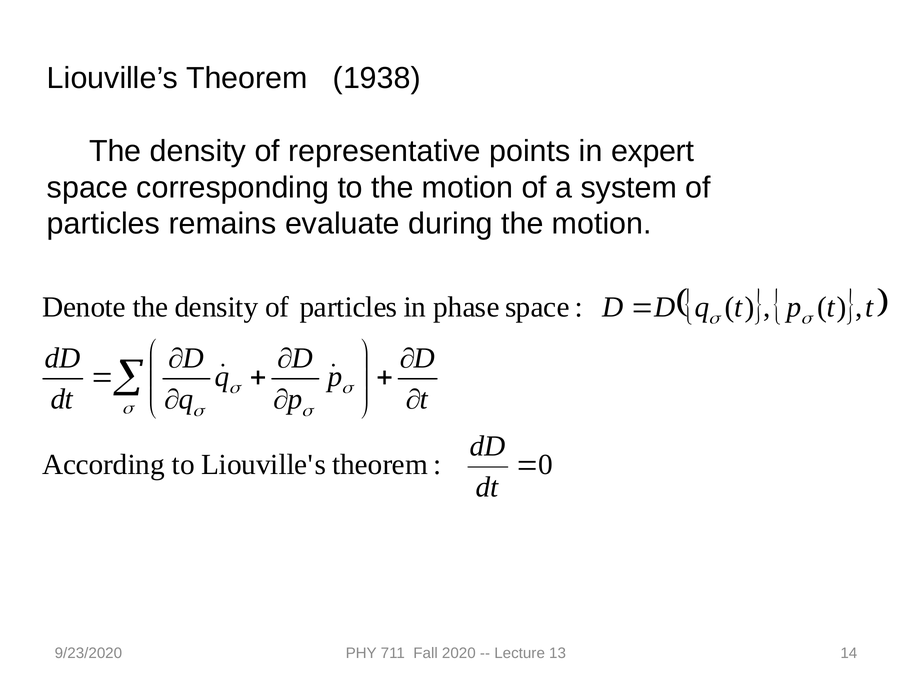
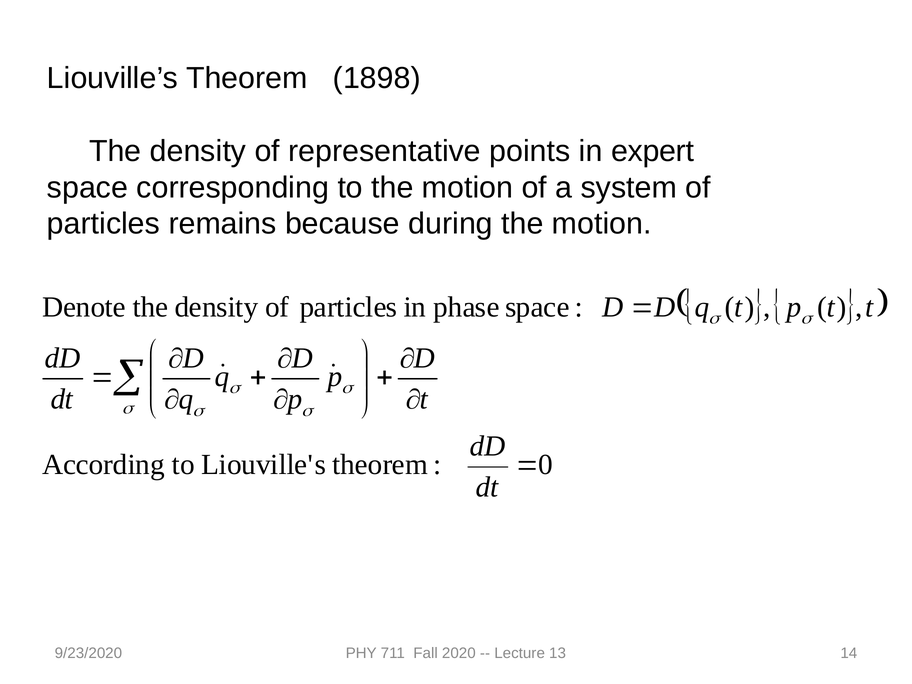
1938: 1938 -> 1898
evaluate: evaluate -> because
